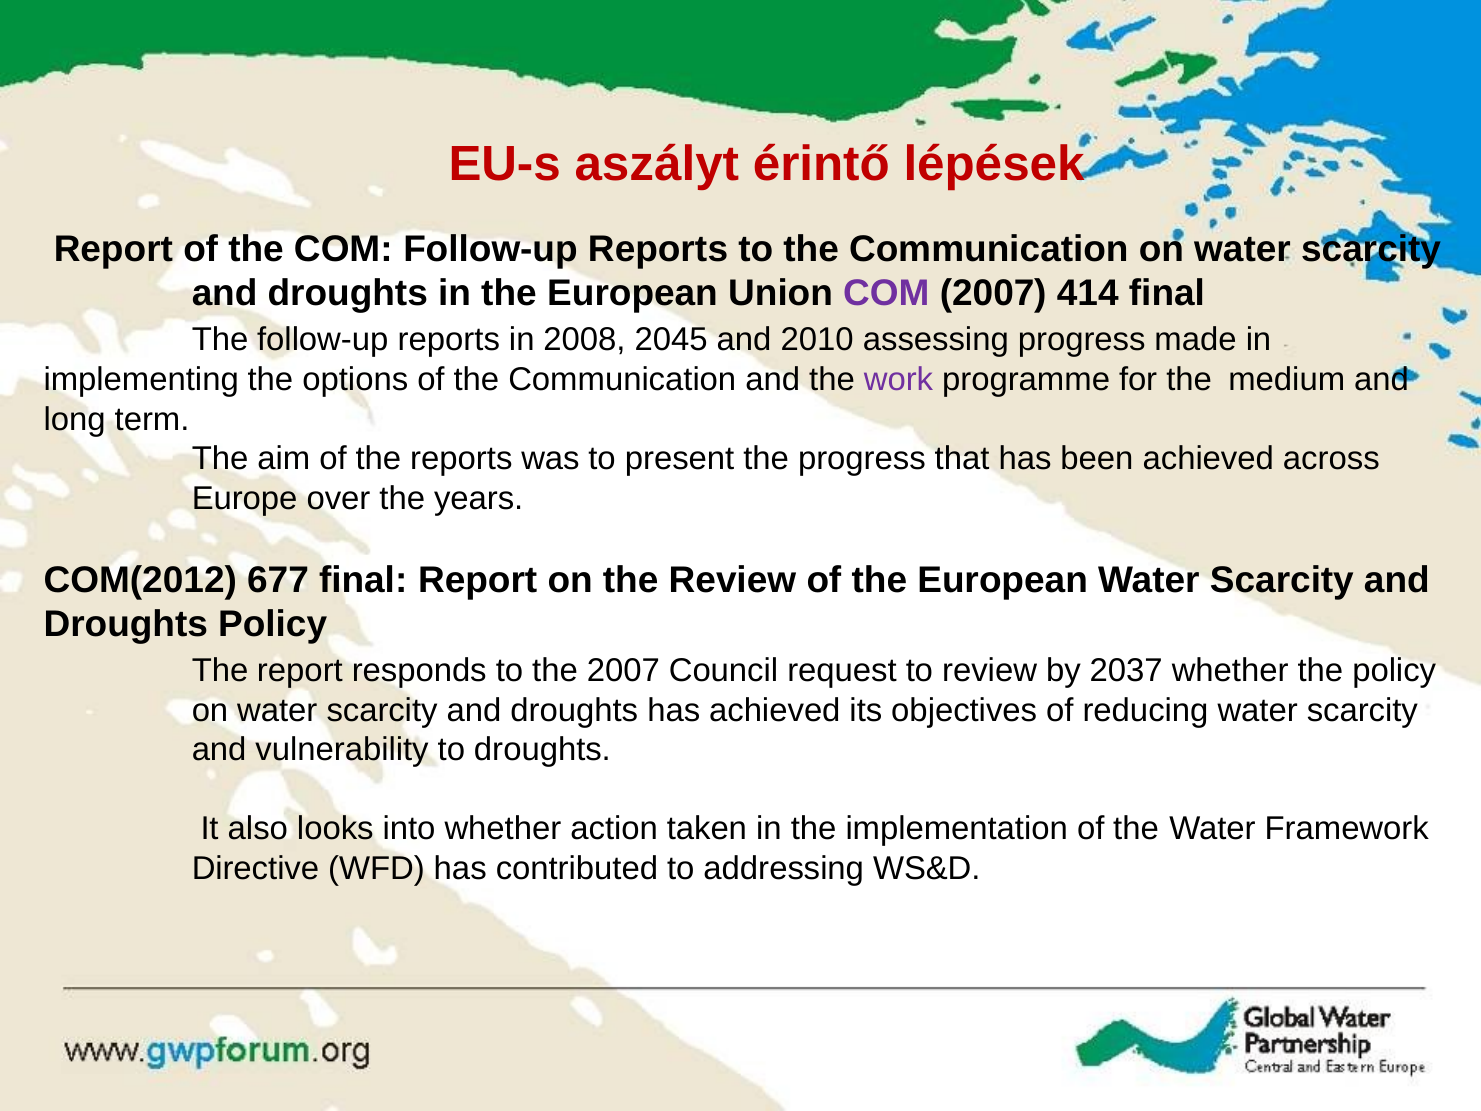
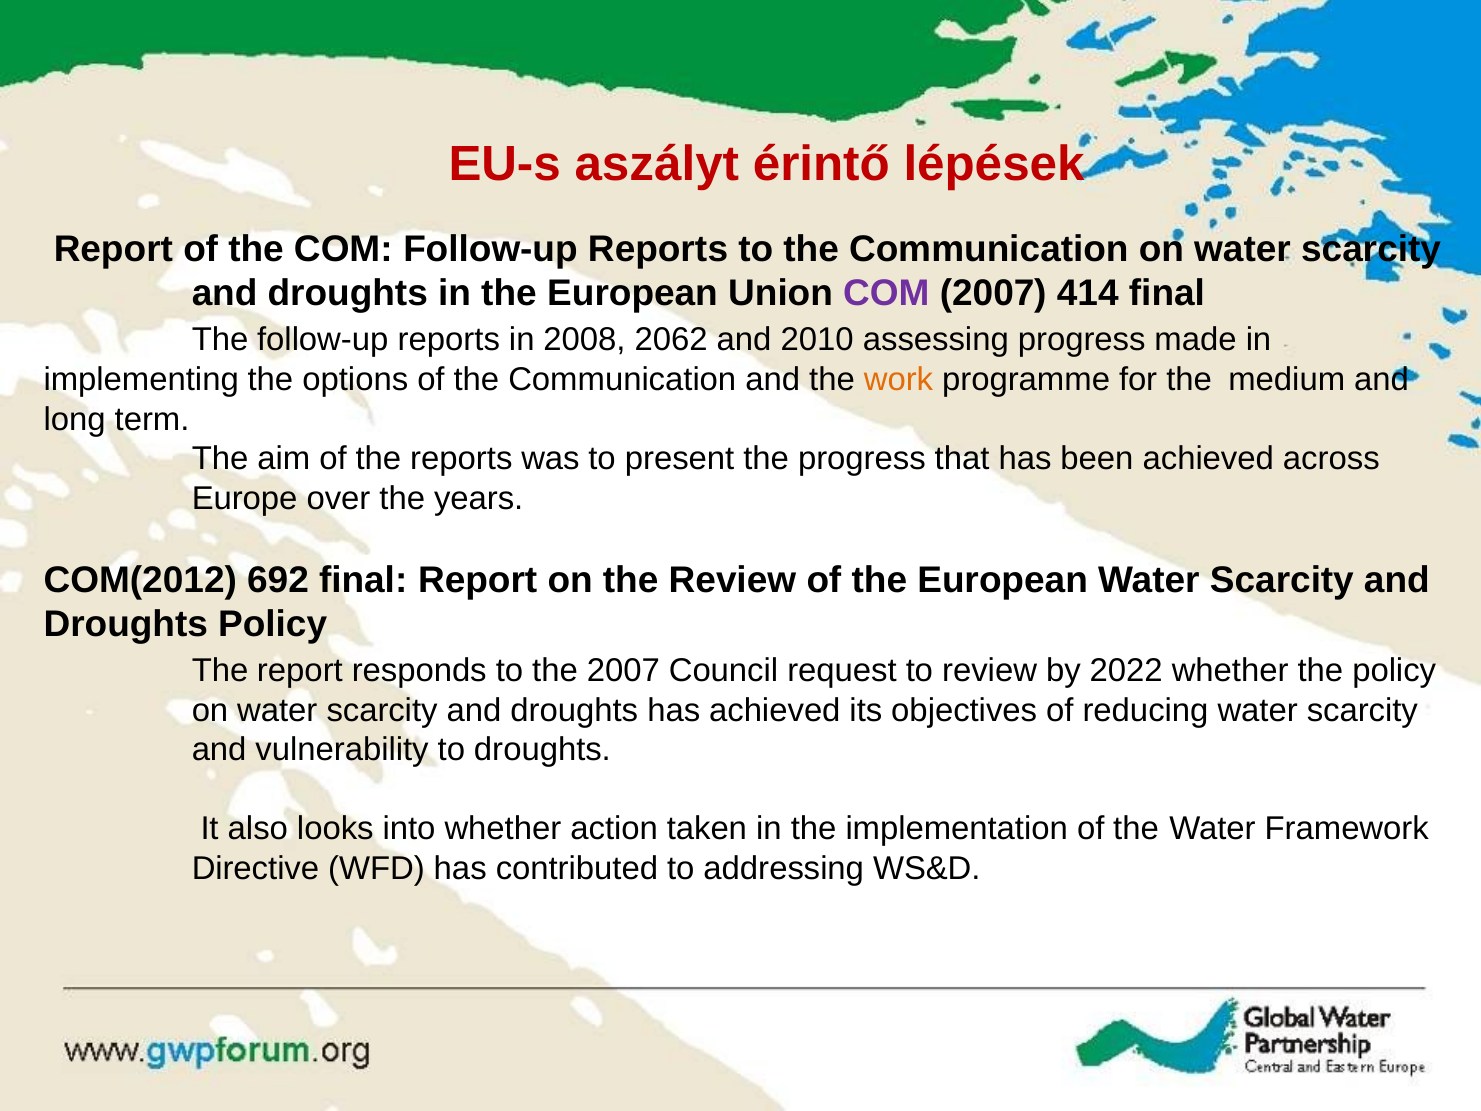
2045: 2045 -> 2062
work colour: purple -> orange
677: 677 -> 692
2037: 2037 -> 2022
